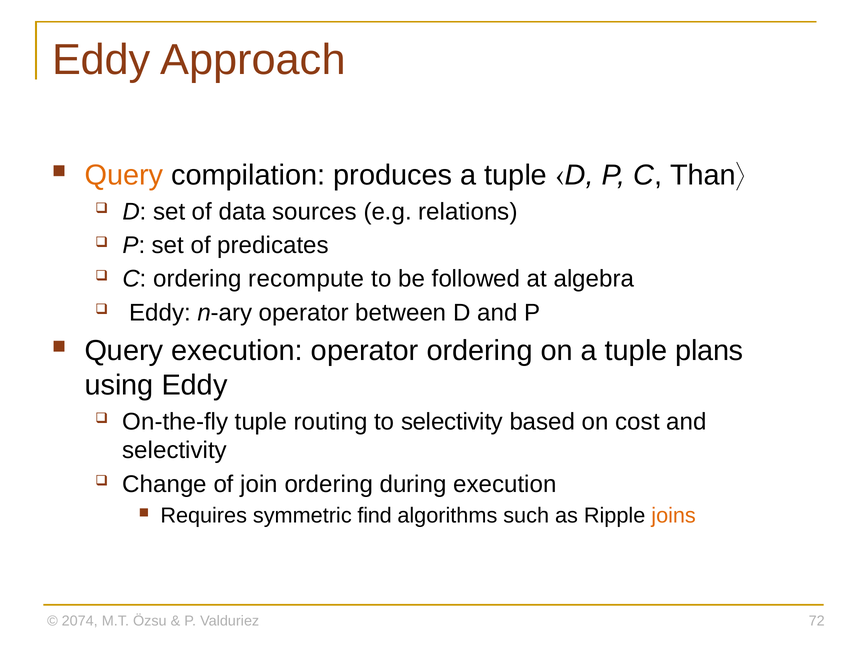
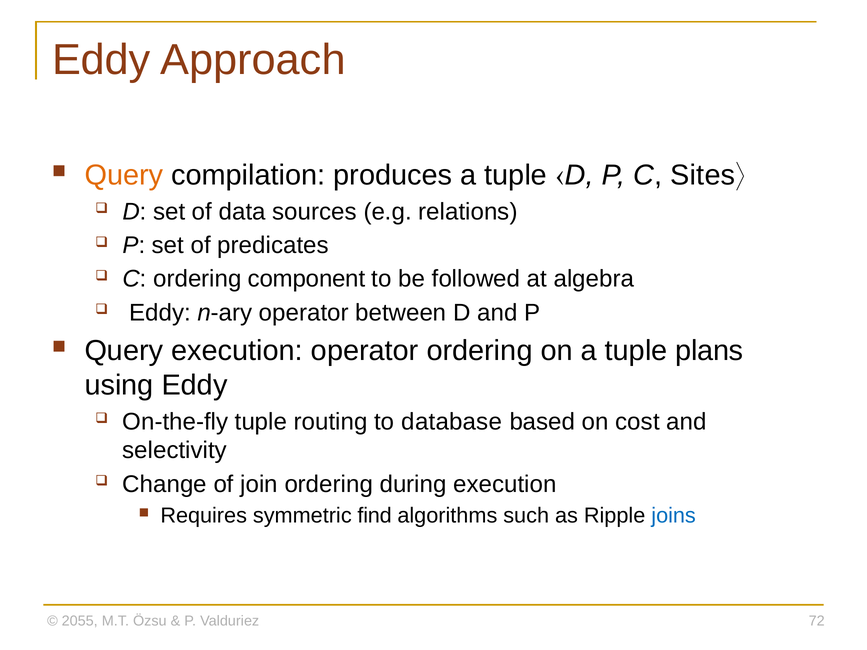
Than: Than -> Sites
recompute: recompute -> component
to selectivity: selectivity -> database
joins colour: orange -> blue
2074: 2074 -> 2055
